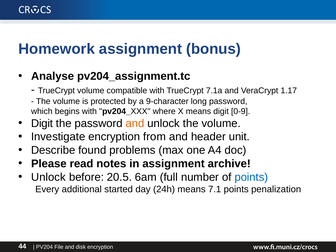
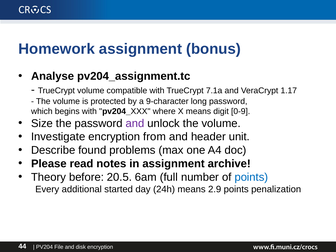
Digit at (42, 123): Digit -> Size
and at (135, 123) colour: orange -> purple
Unlock at (48, 177): Unlock -> Theory
7.1: 7.1 -> 2.9
